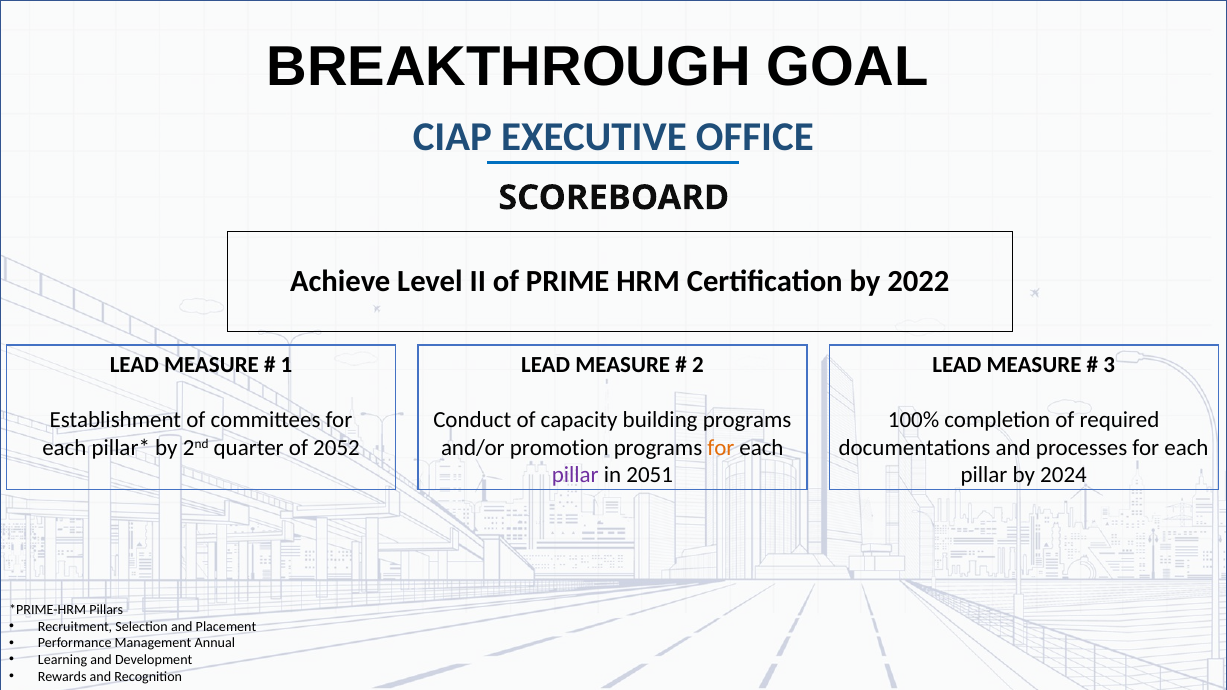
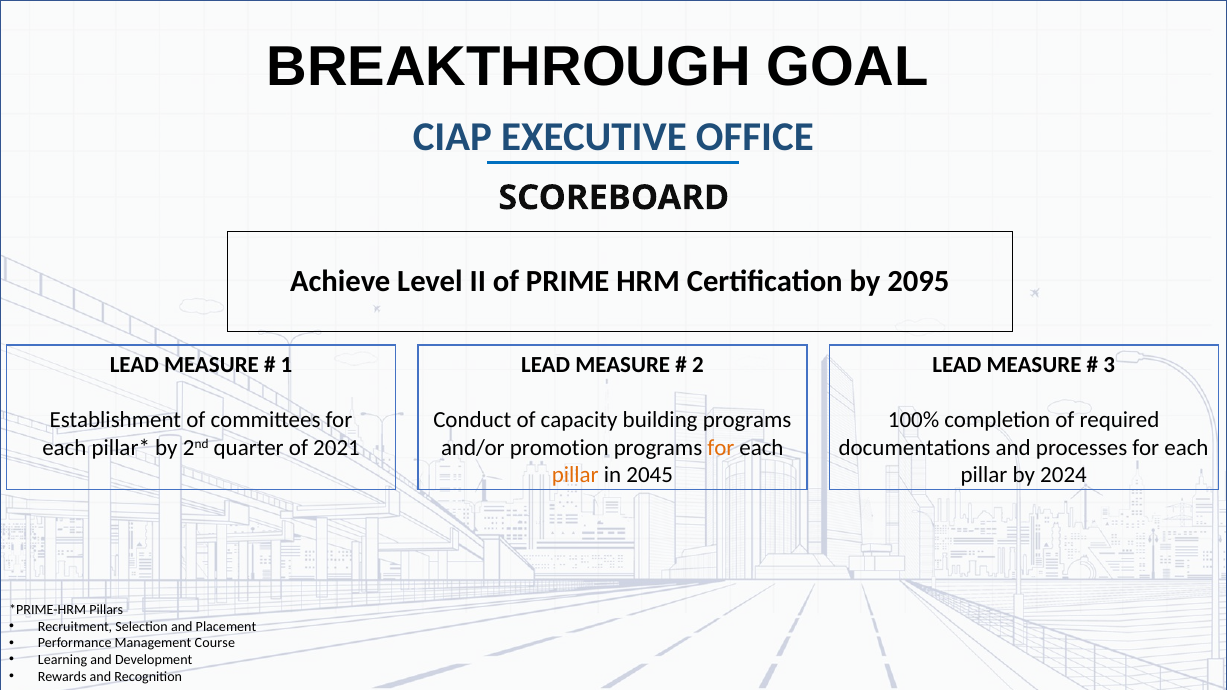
2022: 2022 -> 2095
2052: 2052 -> 2021
pillar at (575, 475) colour: purple -> orange
2051: 2051 -> 2045
Annual: Annual -> Course
